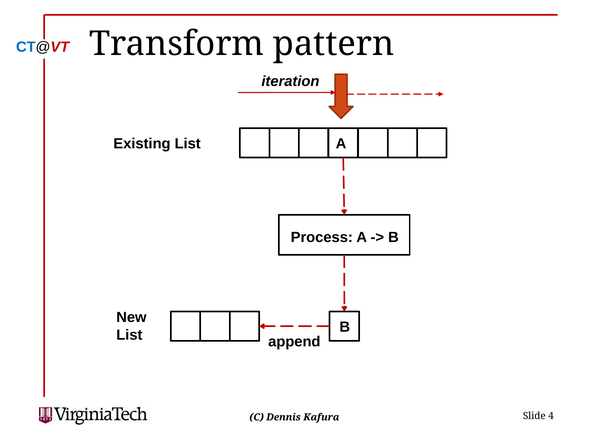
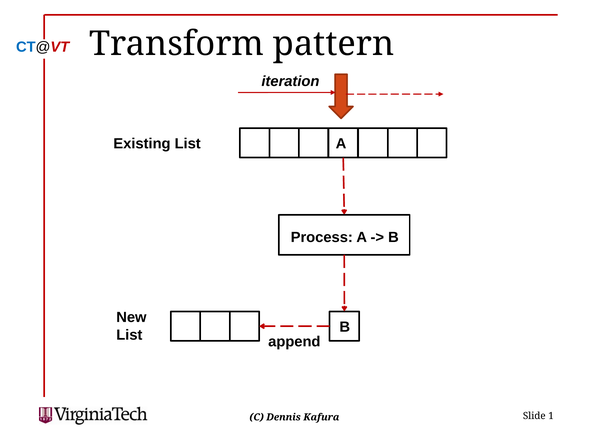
4: 4 -> 1
